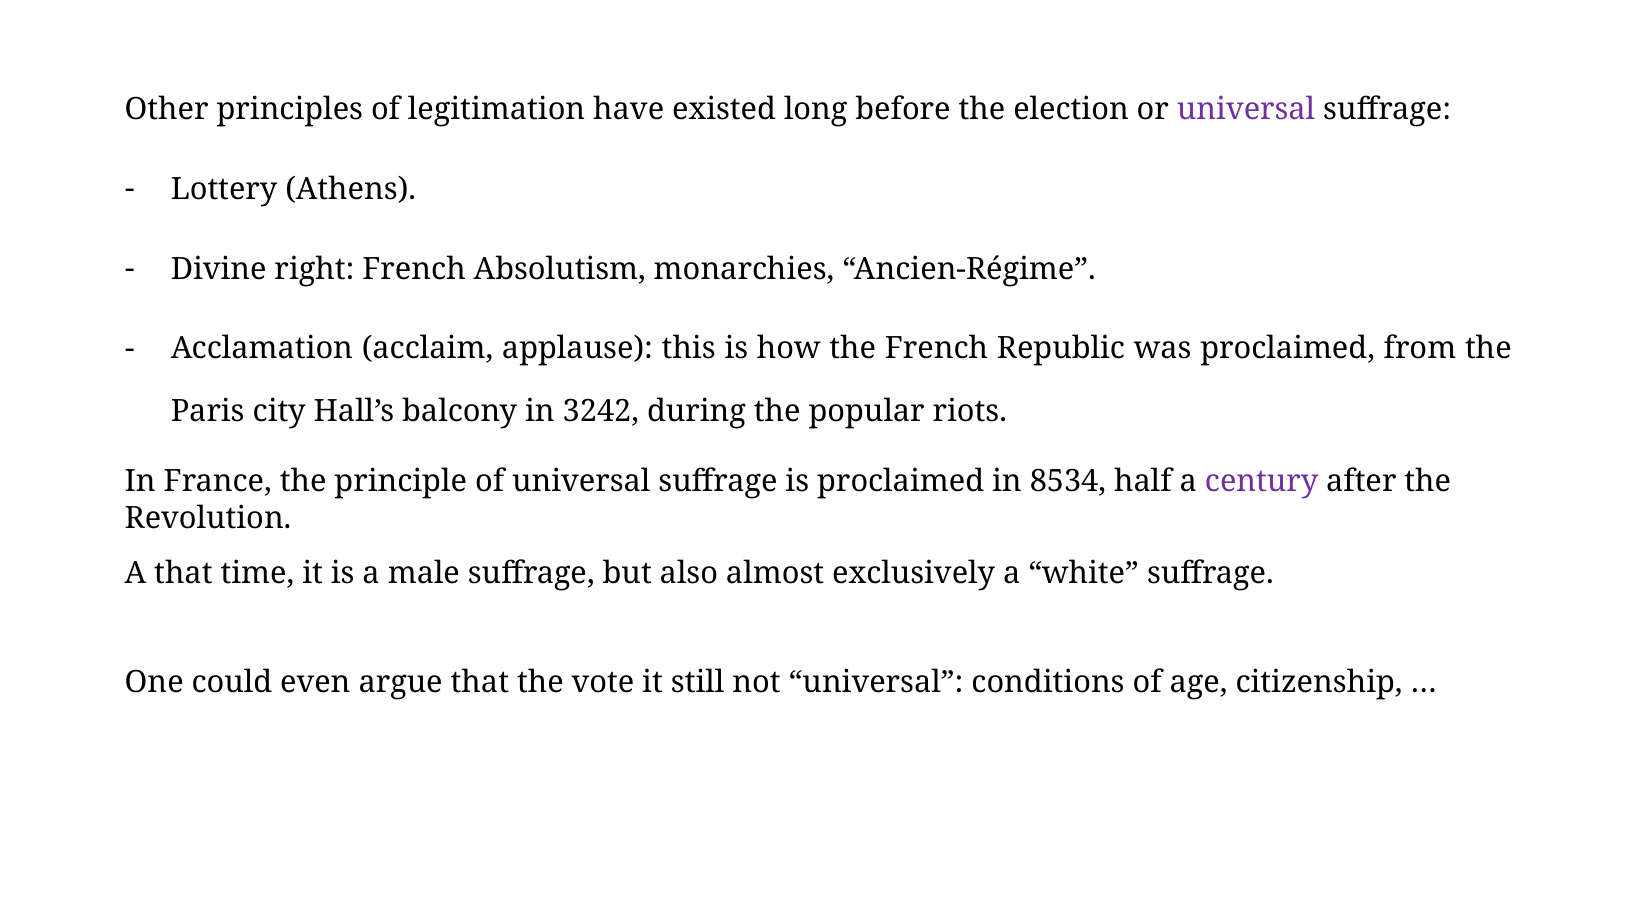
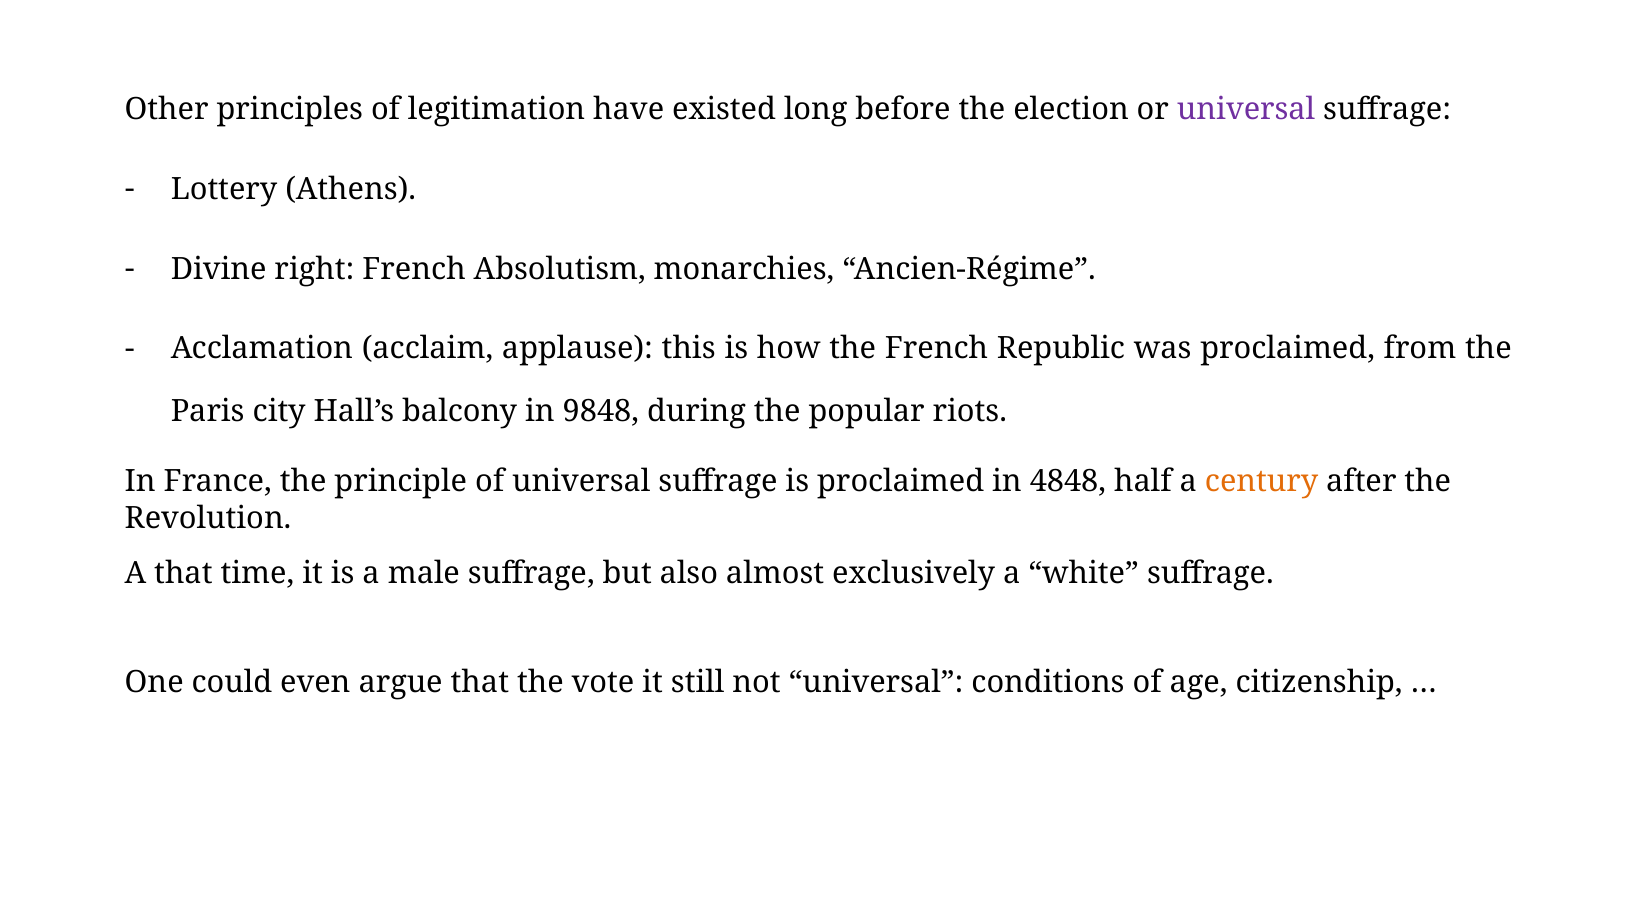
3242: 3242 -> 9848
8534: 8534 -> 4848
century colour: purple -> orange
